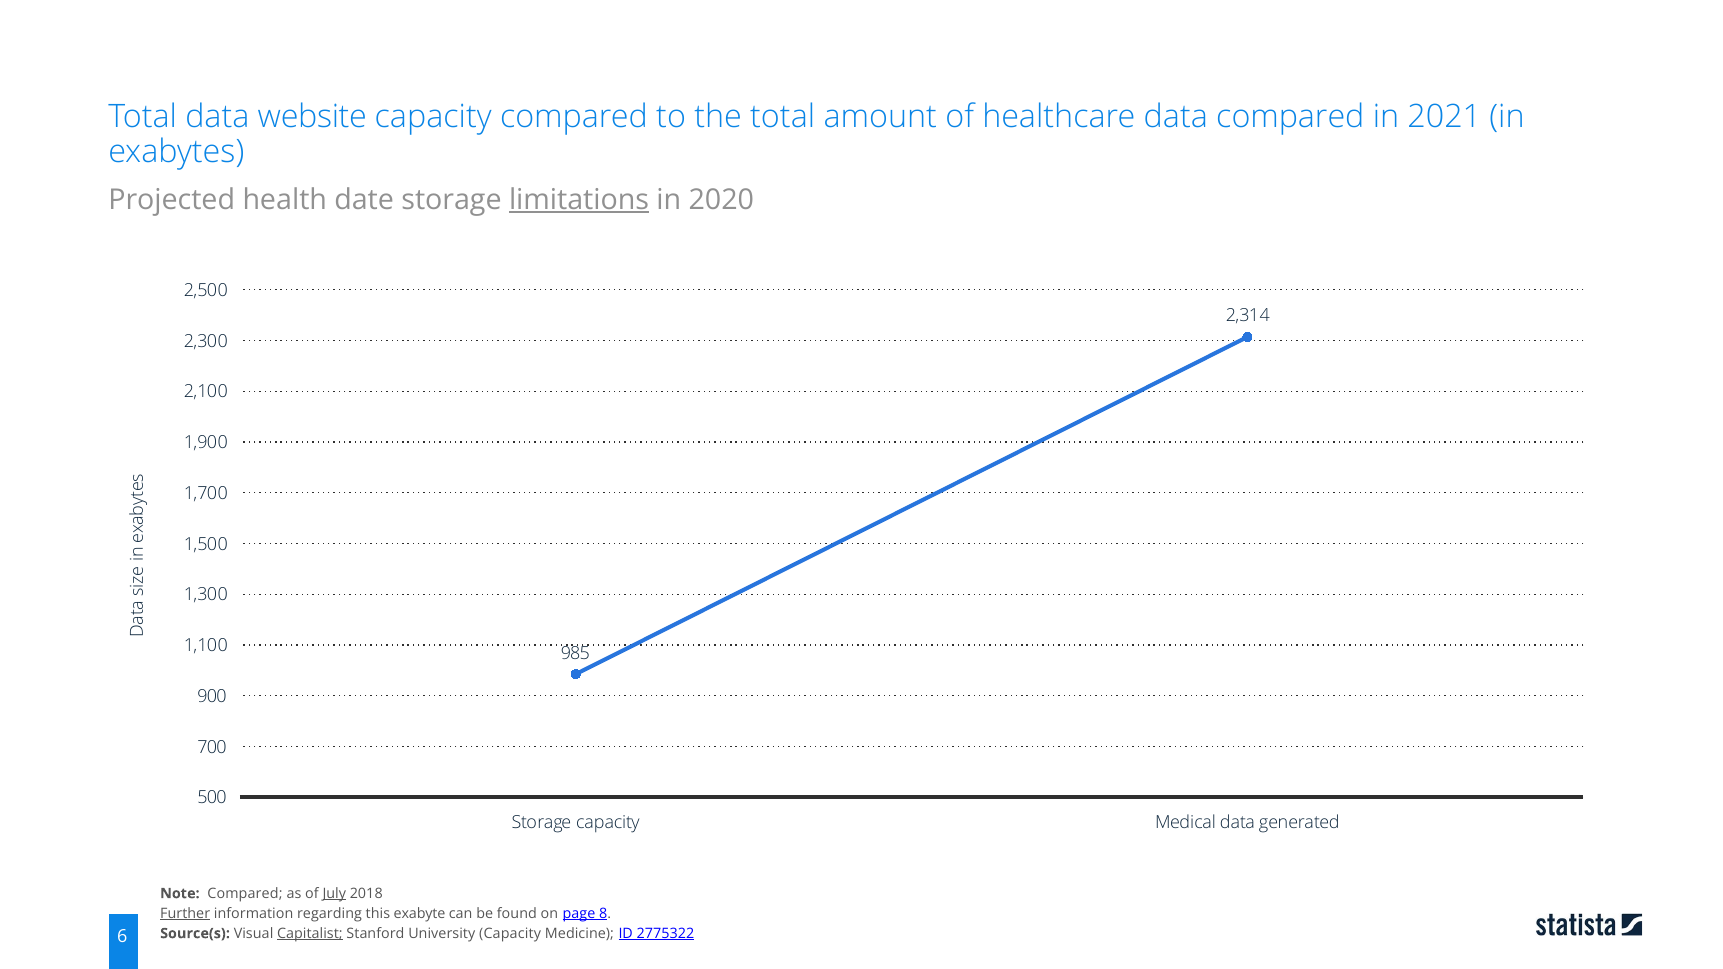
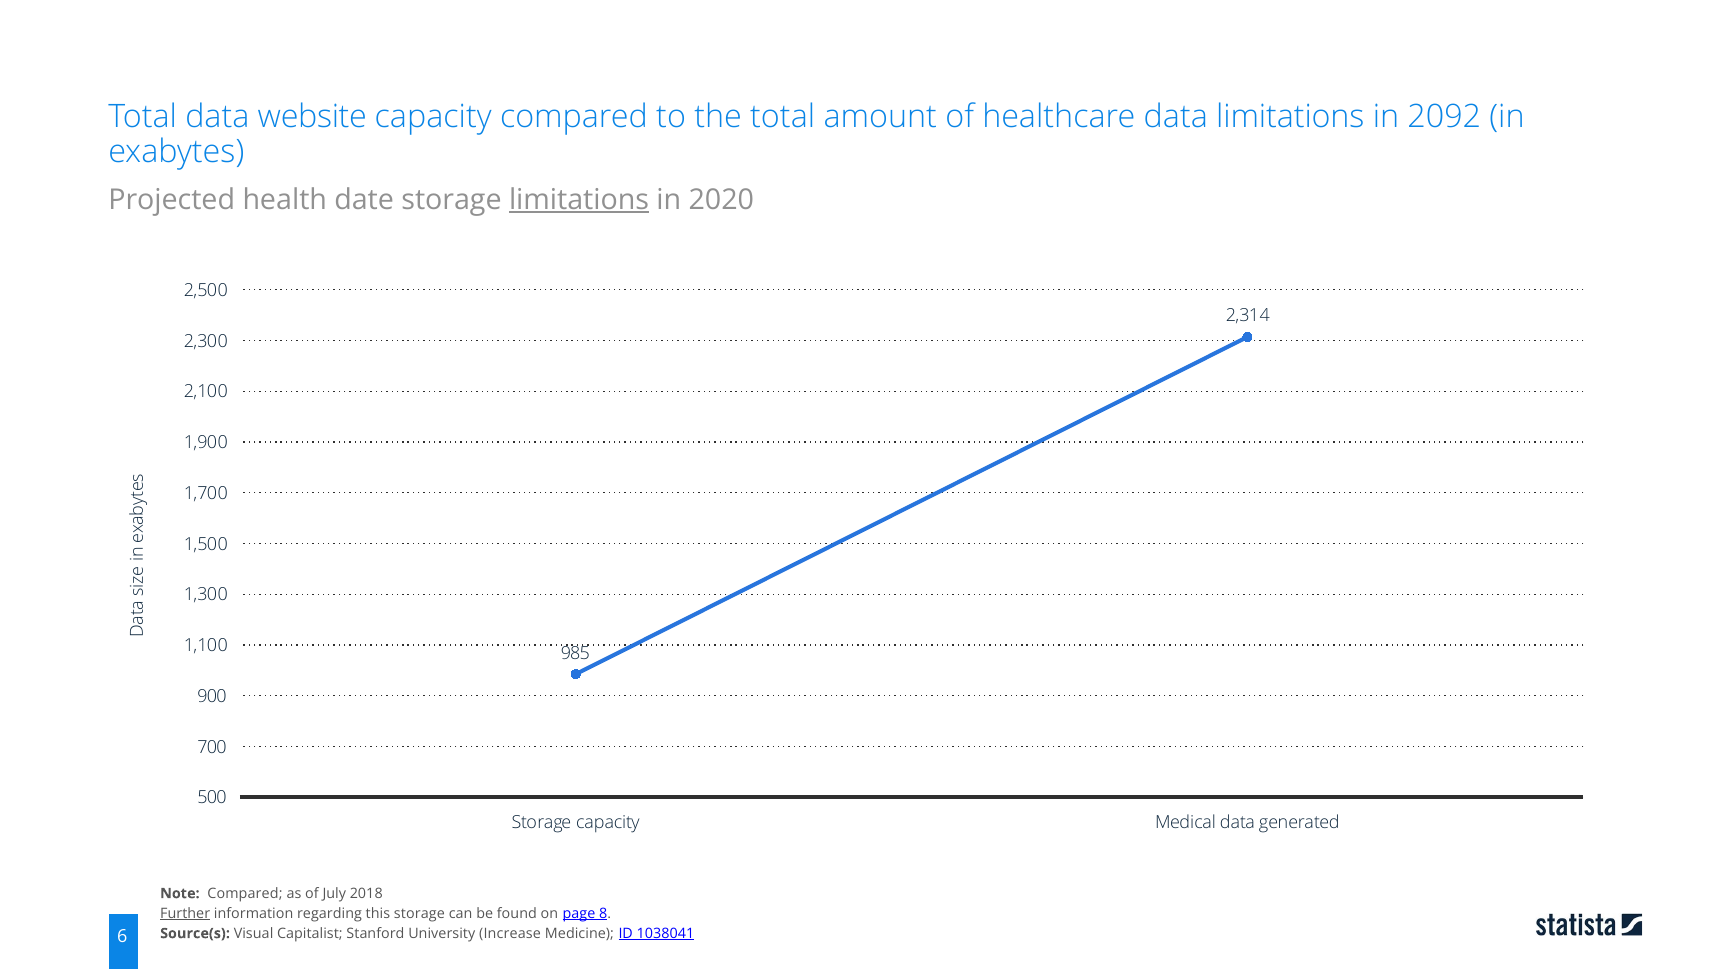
data compared: compared -> limitations
2021: 2021 -> 2092
July underline: present -> none
this exabyte: exabyte -> storage
Capitalist underline: present -> none
University Capacity: Capacity -> Increase
2775322: 2775322 -> 1038041
